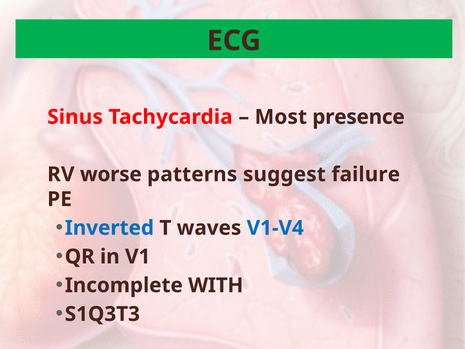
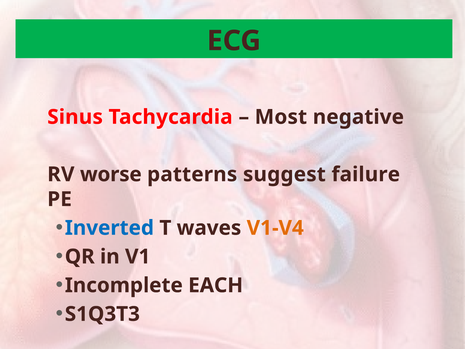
presence: presence -> negative
V1-V4 colour: blue -> orange
WITH: WITH -> EACH
